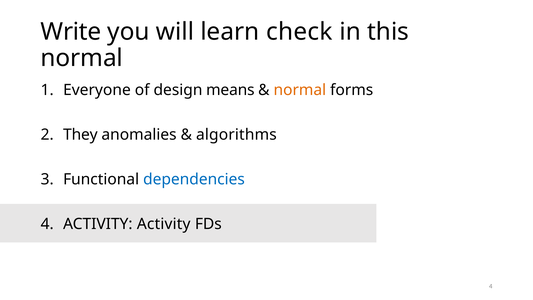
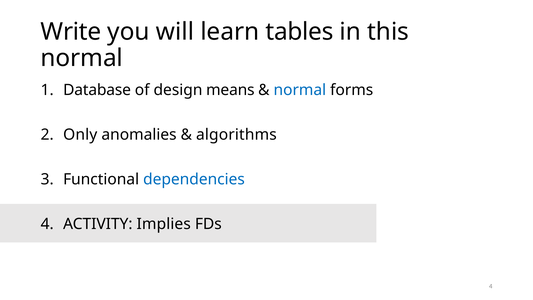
check: check -> tables
Everyone: Everyone -> Database
normal at (300, 90) colour: orange -> blue
They: They -> Only
ACTIVITY Activity: Activity -> Implies
